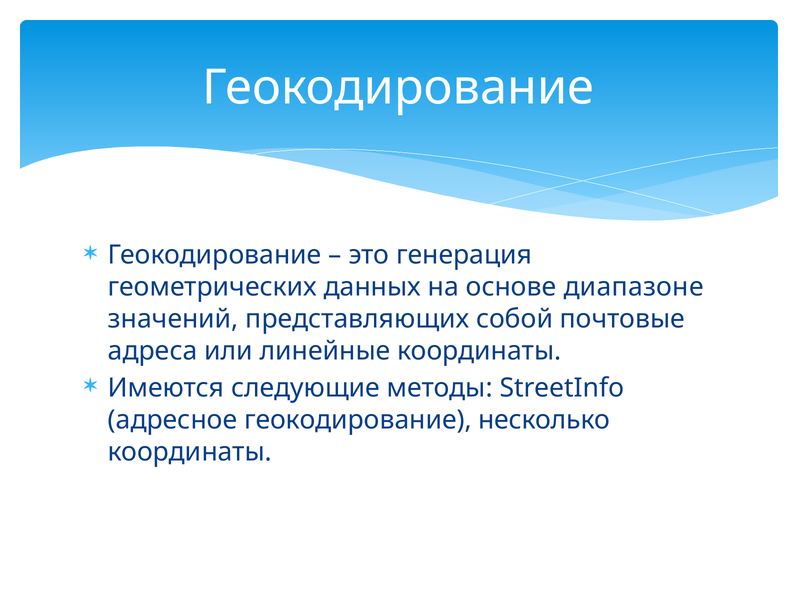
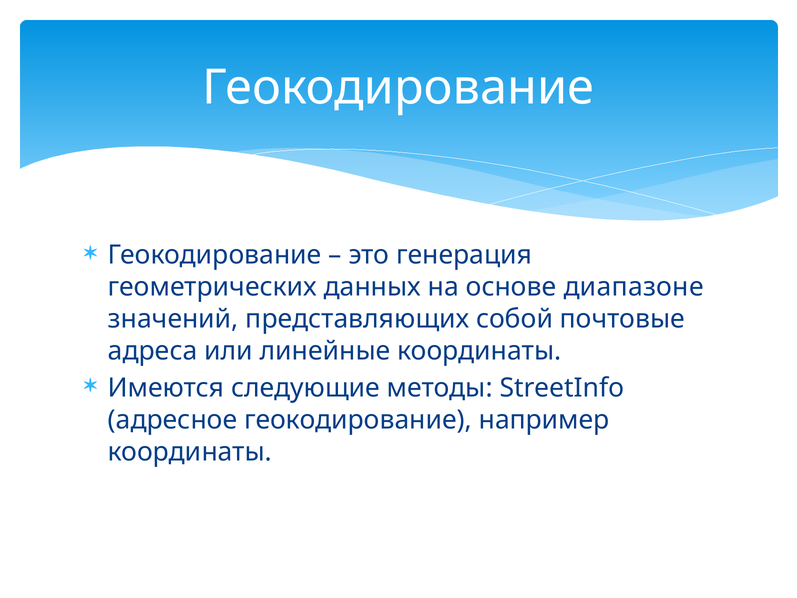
несколько: несколько -> например
